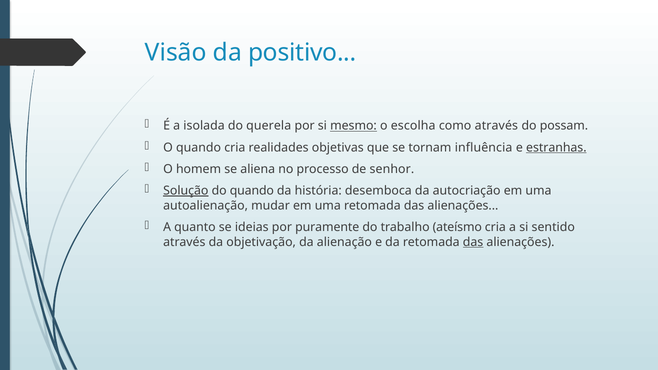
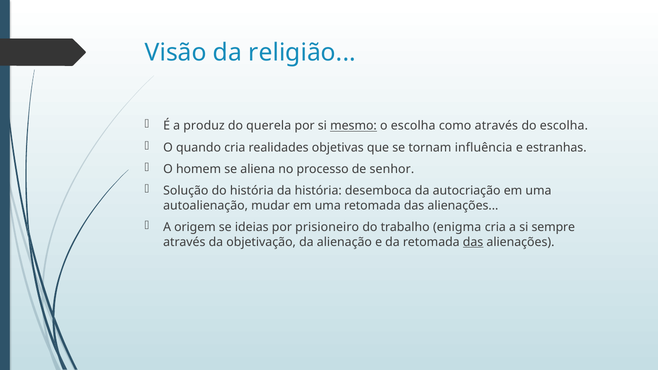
positivo: positivo -> religião
isolada: isolada -> produz
do possam: possam -> escolha
estranhas underline: present -> none
Solução underline: present -> none
do quando: quando -> história
quanto: quanto -> origem
puramente: puramente -> prisioneiro
ateísmo: ateísmo -> enigma
sentido: sentido -> sempre
